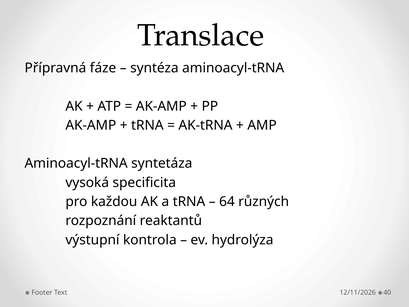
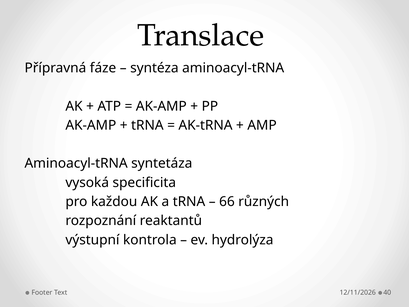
64: 64 -> 66
